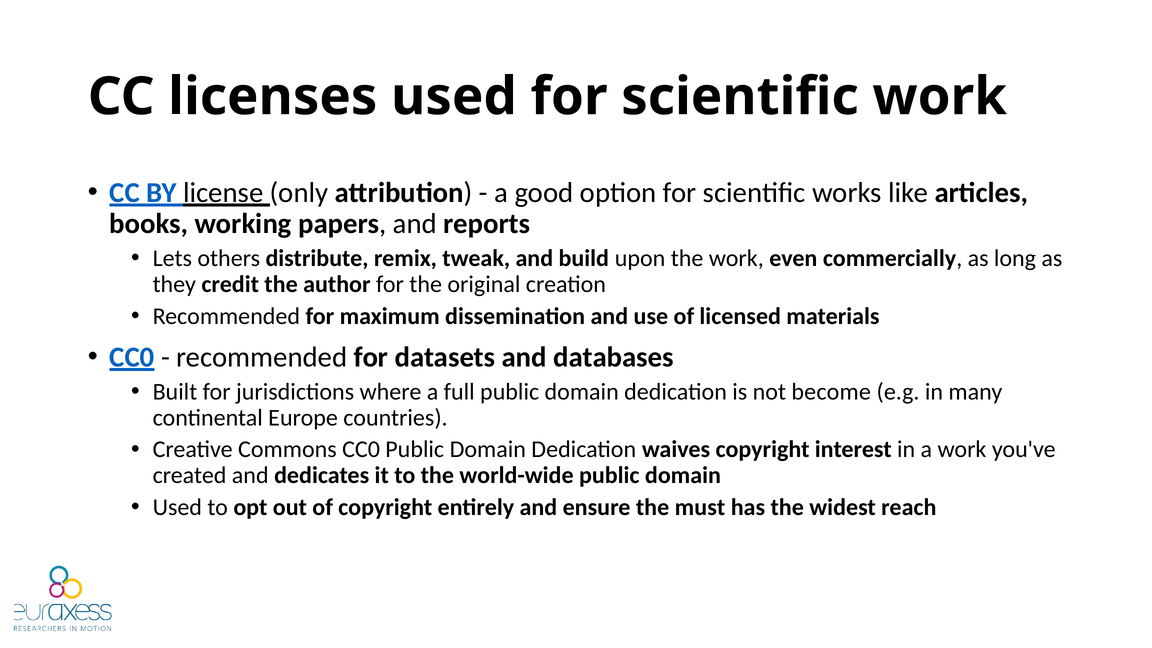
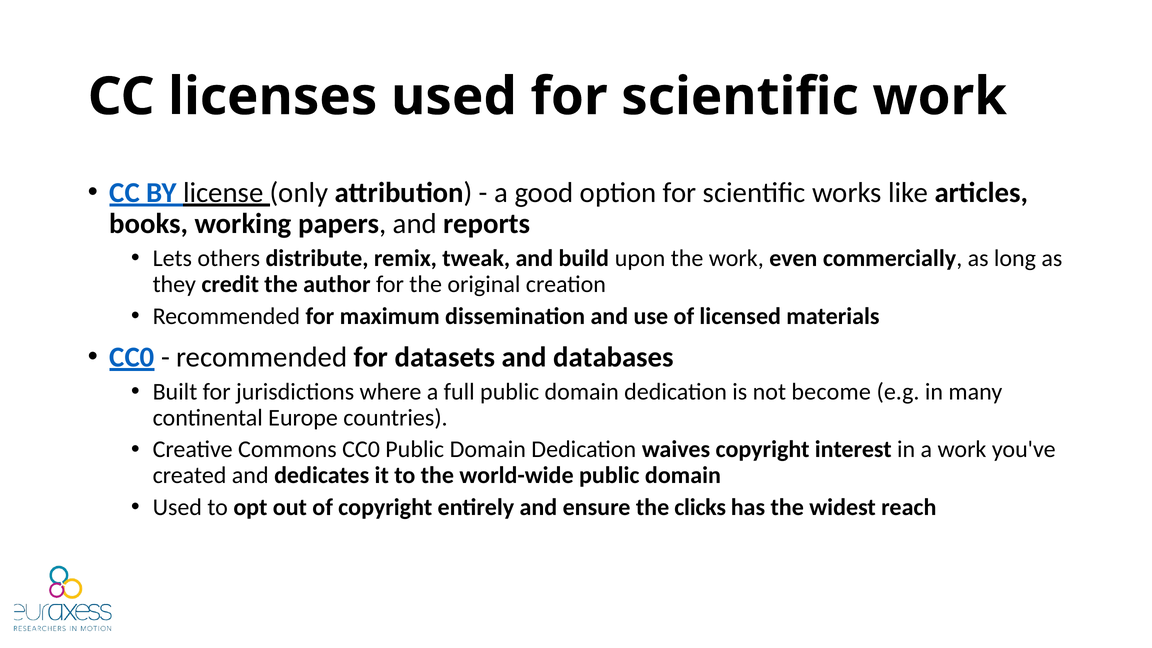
must: must -> clicks
